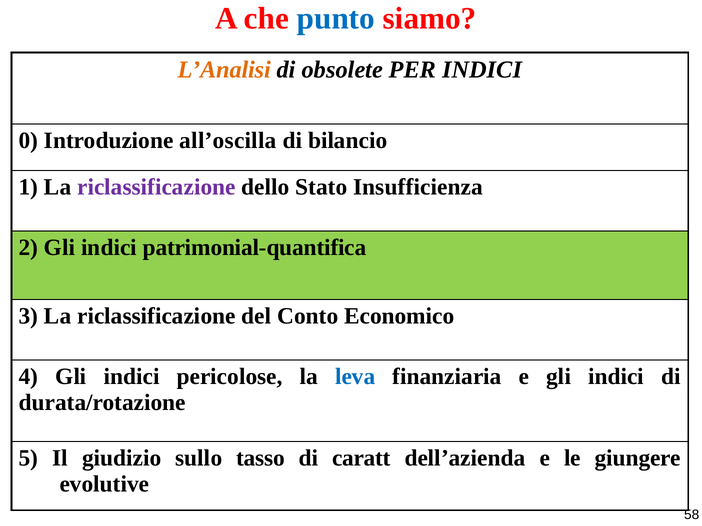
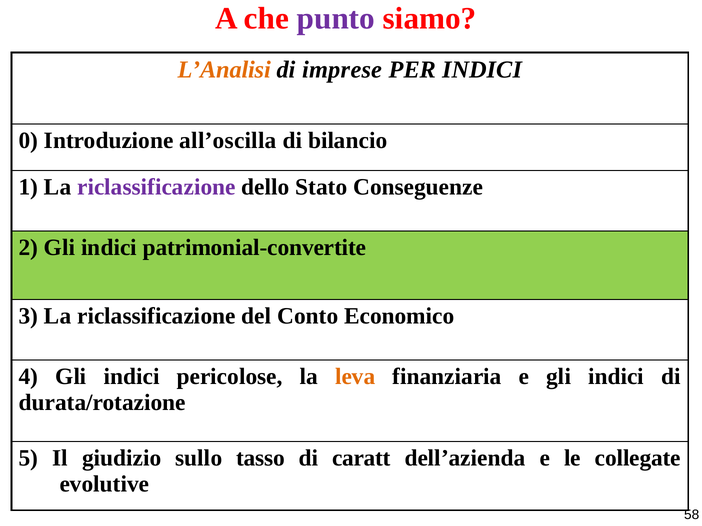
punto colour: blue -> purple
obsolete: obsolete -> imprese
Insufficienza: Insufficienza -> Conseguenze
patrimonial-quantifica: patrimonial-quantifica -> patrimonial-convertite
leva colour: blue -> orange
giungere: giungere -> collegate
